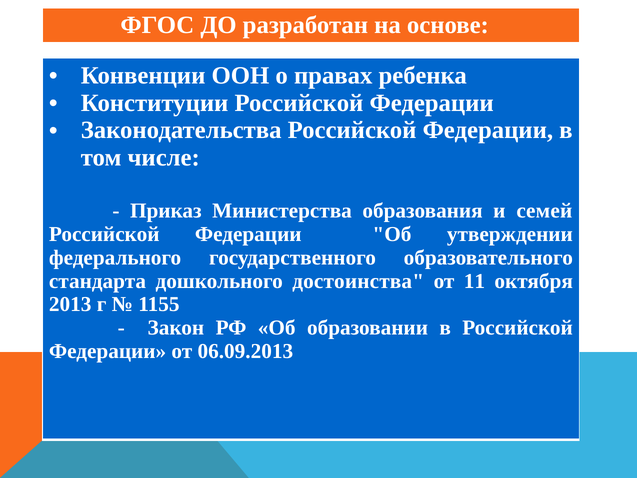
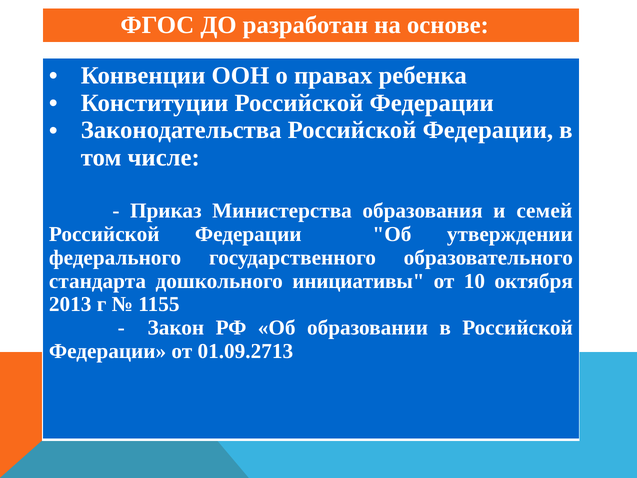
достоинства: достоинства -> инициативы
11: 11 -> 10
06.09.2013: 06.09.2013 -> 01.09.2713
